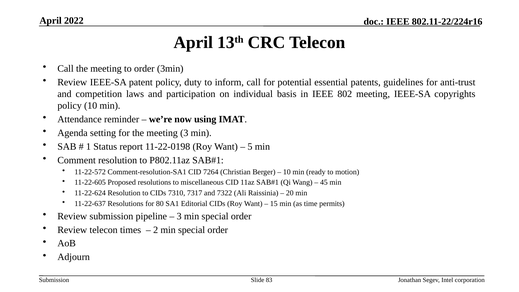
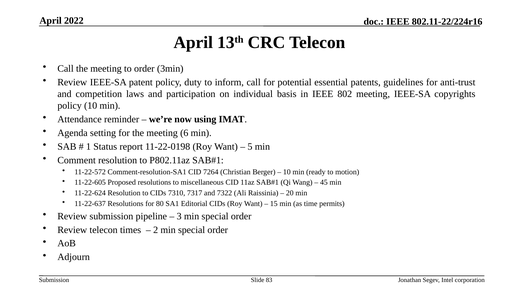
meeting 3: 3 -> 6
